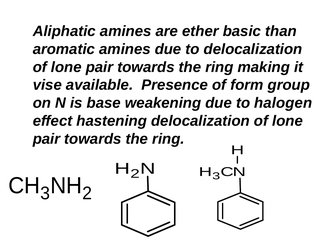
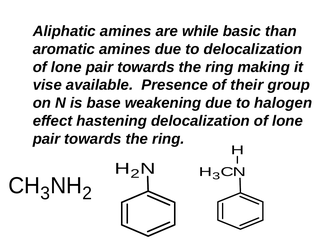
ether: ether -> while
form: form -> their
